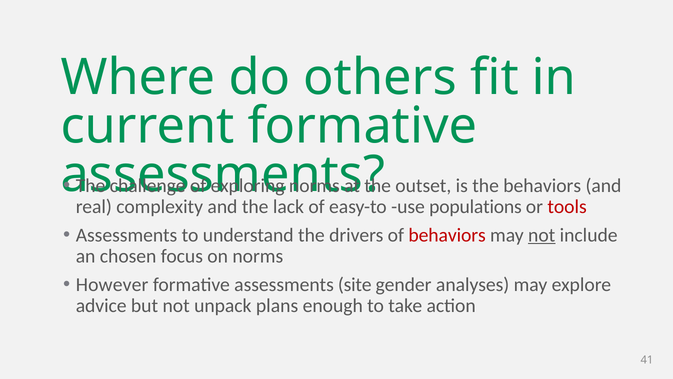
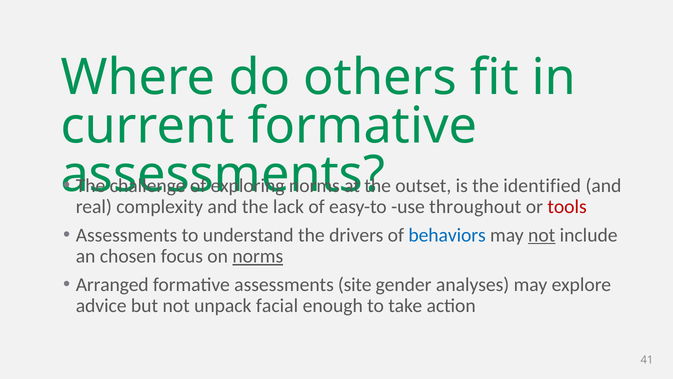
the behaviors: behaviors -> identified
populations: populations -> throughout
behaviors at (447, 235) colour: red -> blue
norms at (258, 256) underline: none -> present
However: However -> Arranged
plans: plans -> facial
